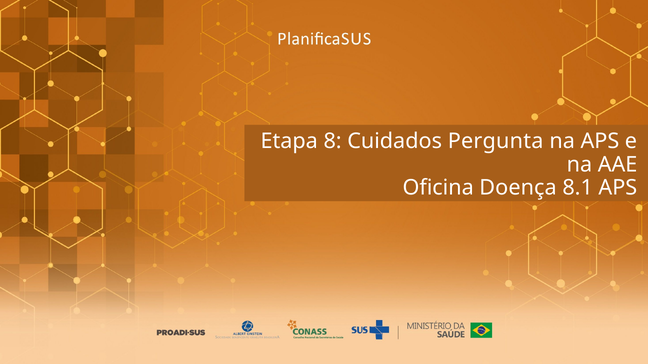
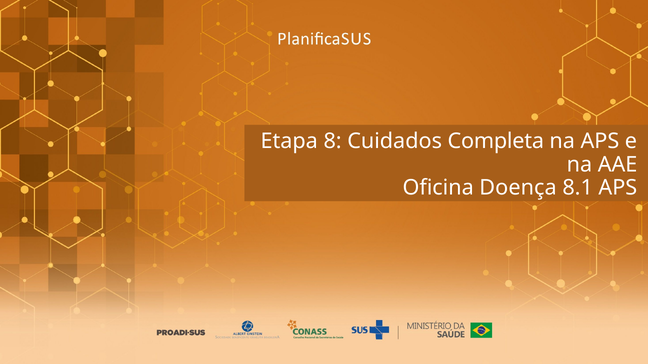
Pergunta: Pergunta -> Completa
